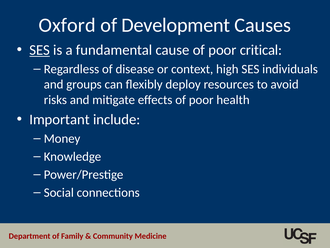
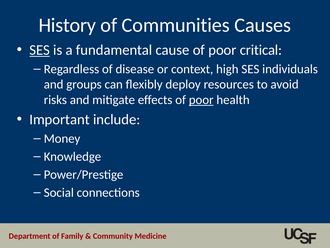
Oxford: Oxford -> History
Development: Development -> Communities
poor at (201, 100) underline: none -> present
